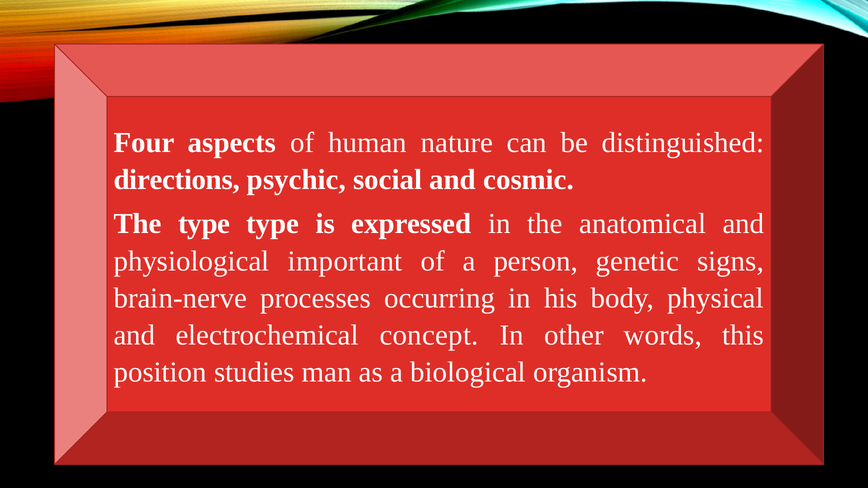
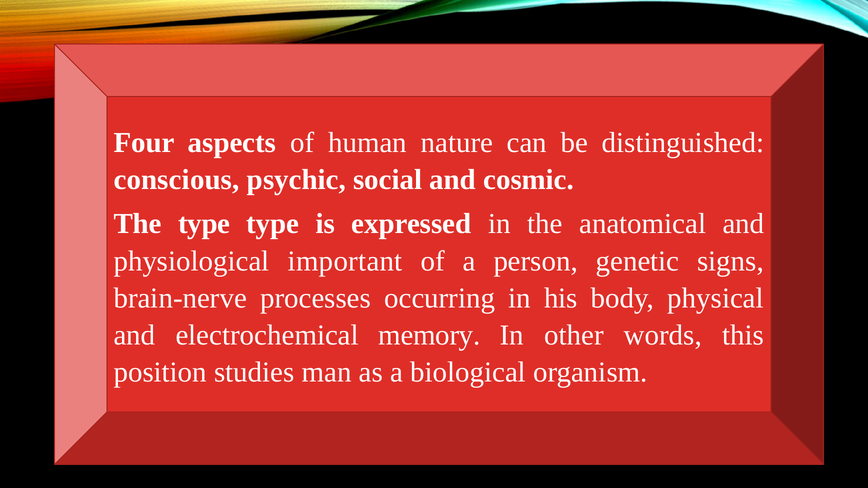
directions: directions -> conscious
concept: concept -> memory
